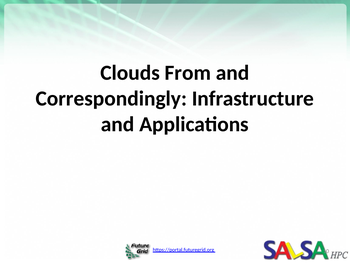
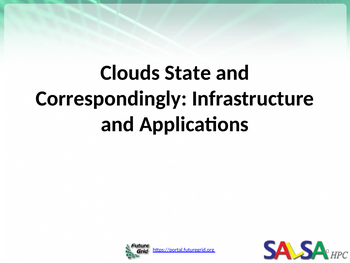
From: From -> State
